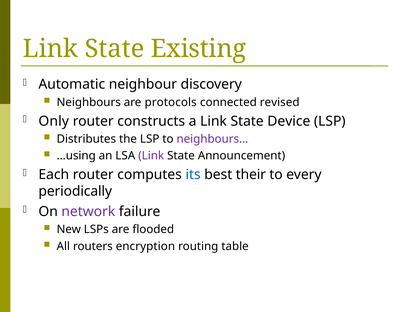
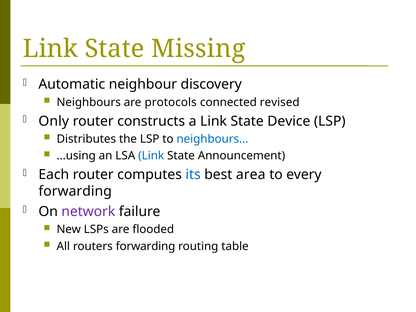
Existing: Existing -> Missing
neighbours… colour: purple -> blue
Link at (151, 156) colour: purple -> blue
their: their -> area
periodically at (75, 191): periodically -> forwarding
routers encryption: encryption -> forwarding
